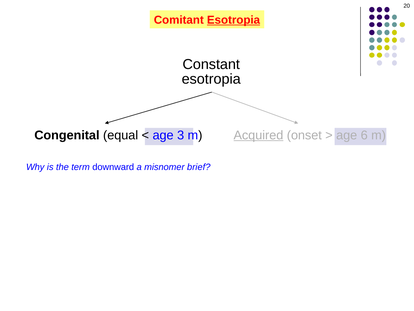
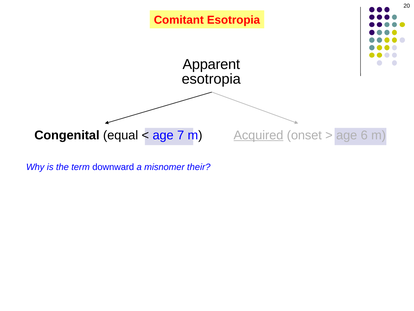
Esotropia at (234, 20) underline: present -> none
Constant: Constant -> Apparent
3: 3 -> 7
brief: brief -> their
